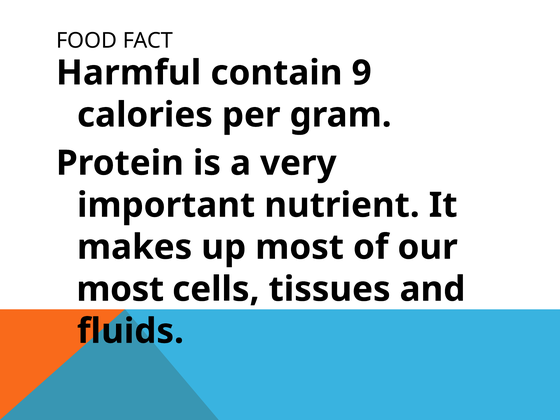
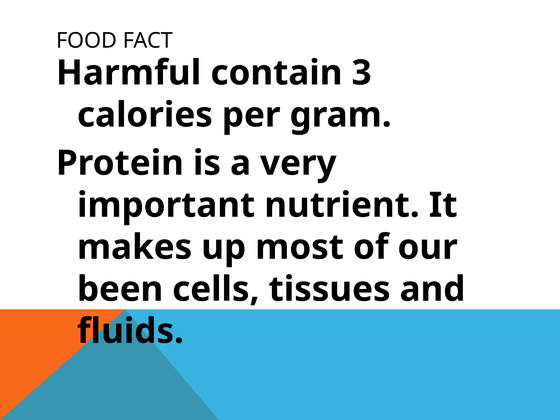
9: 9 -> 3
most at (120, 289): most -> been
